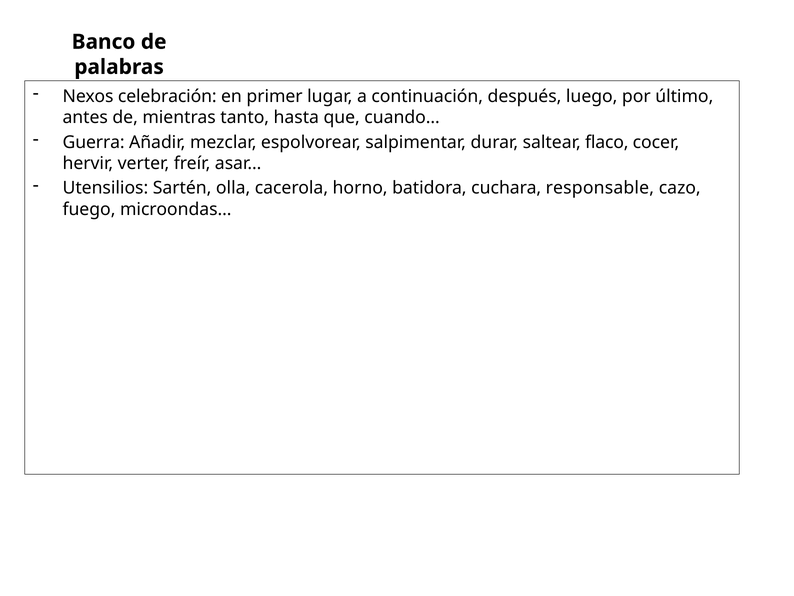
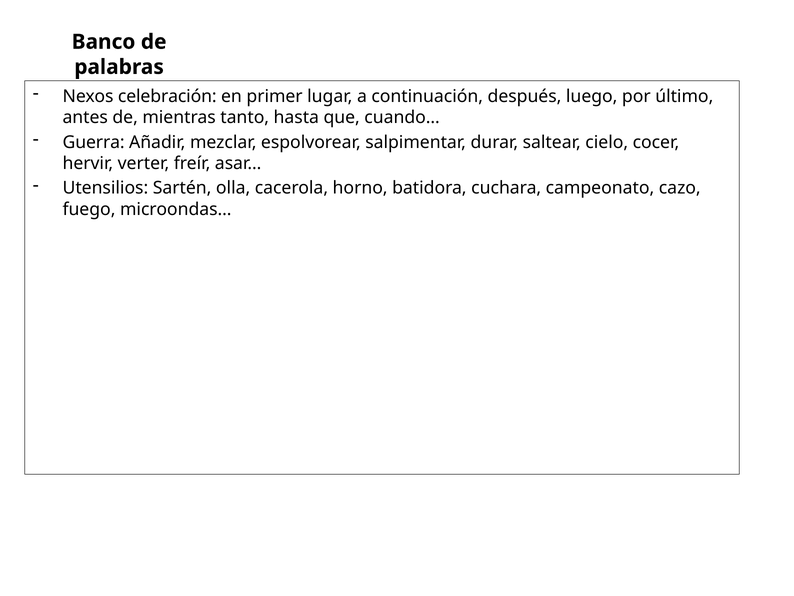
flaco: flaco -> cielo
responsable: responsable -> campeonato
